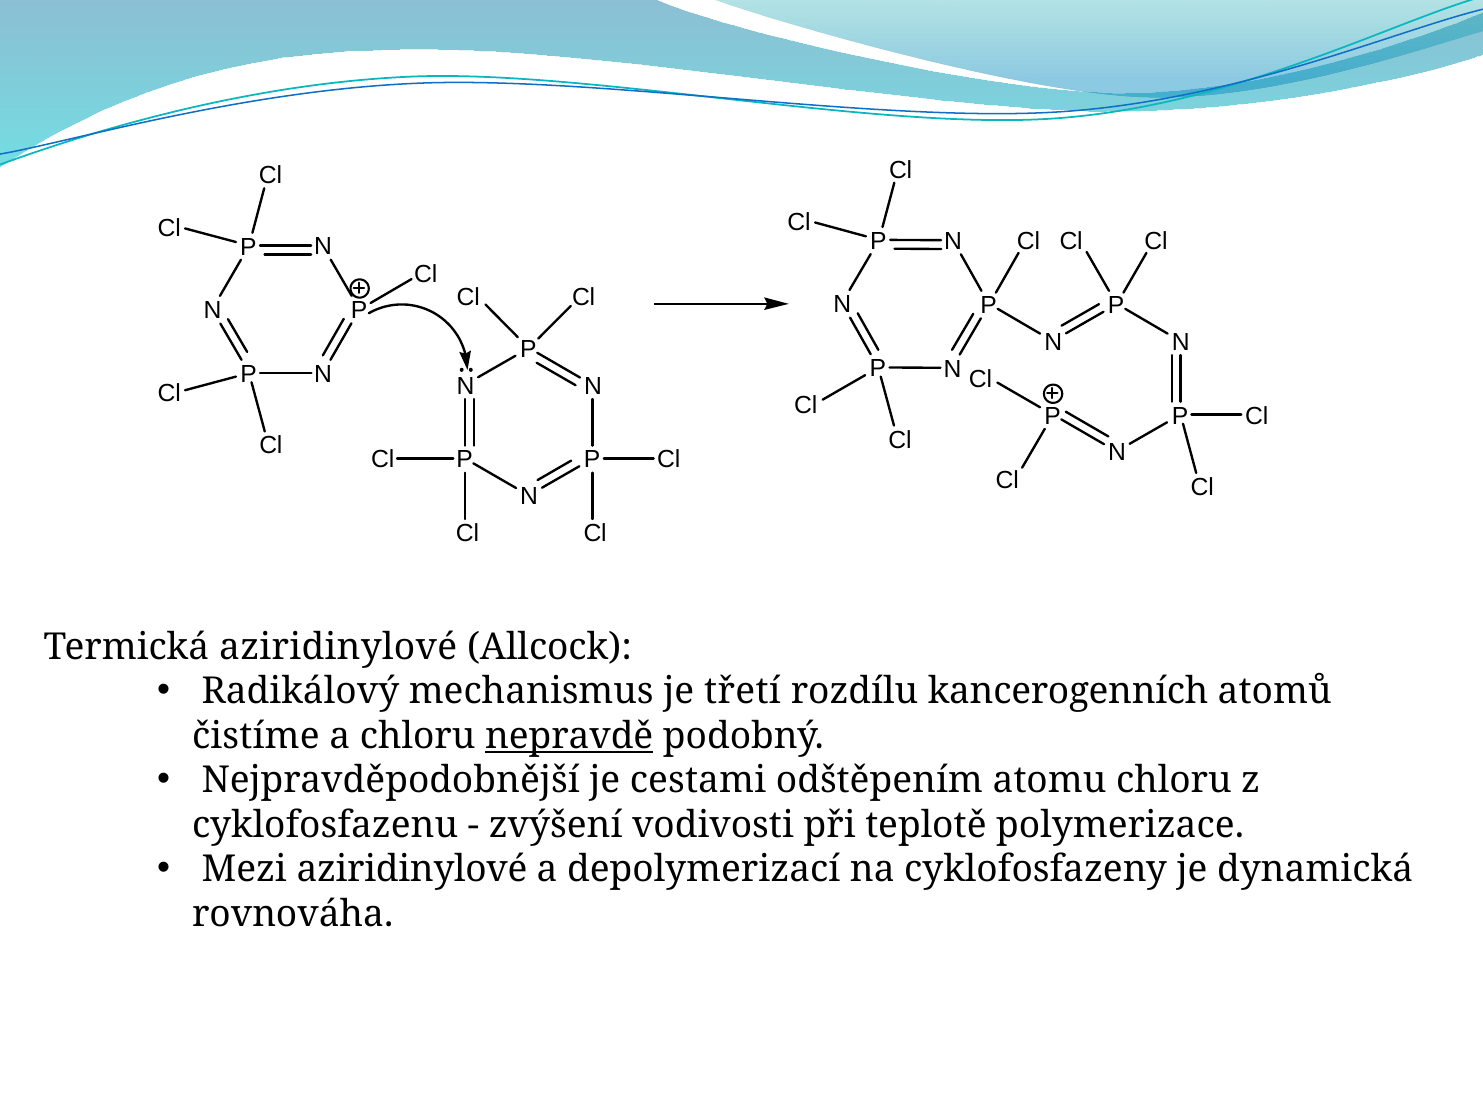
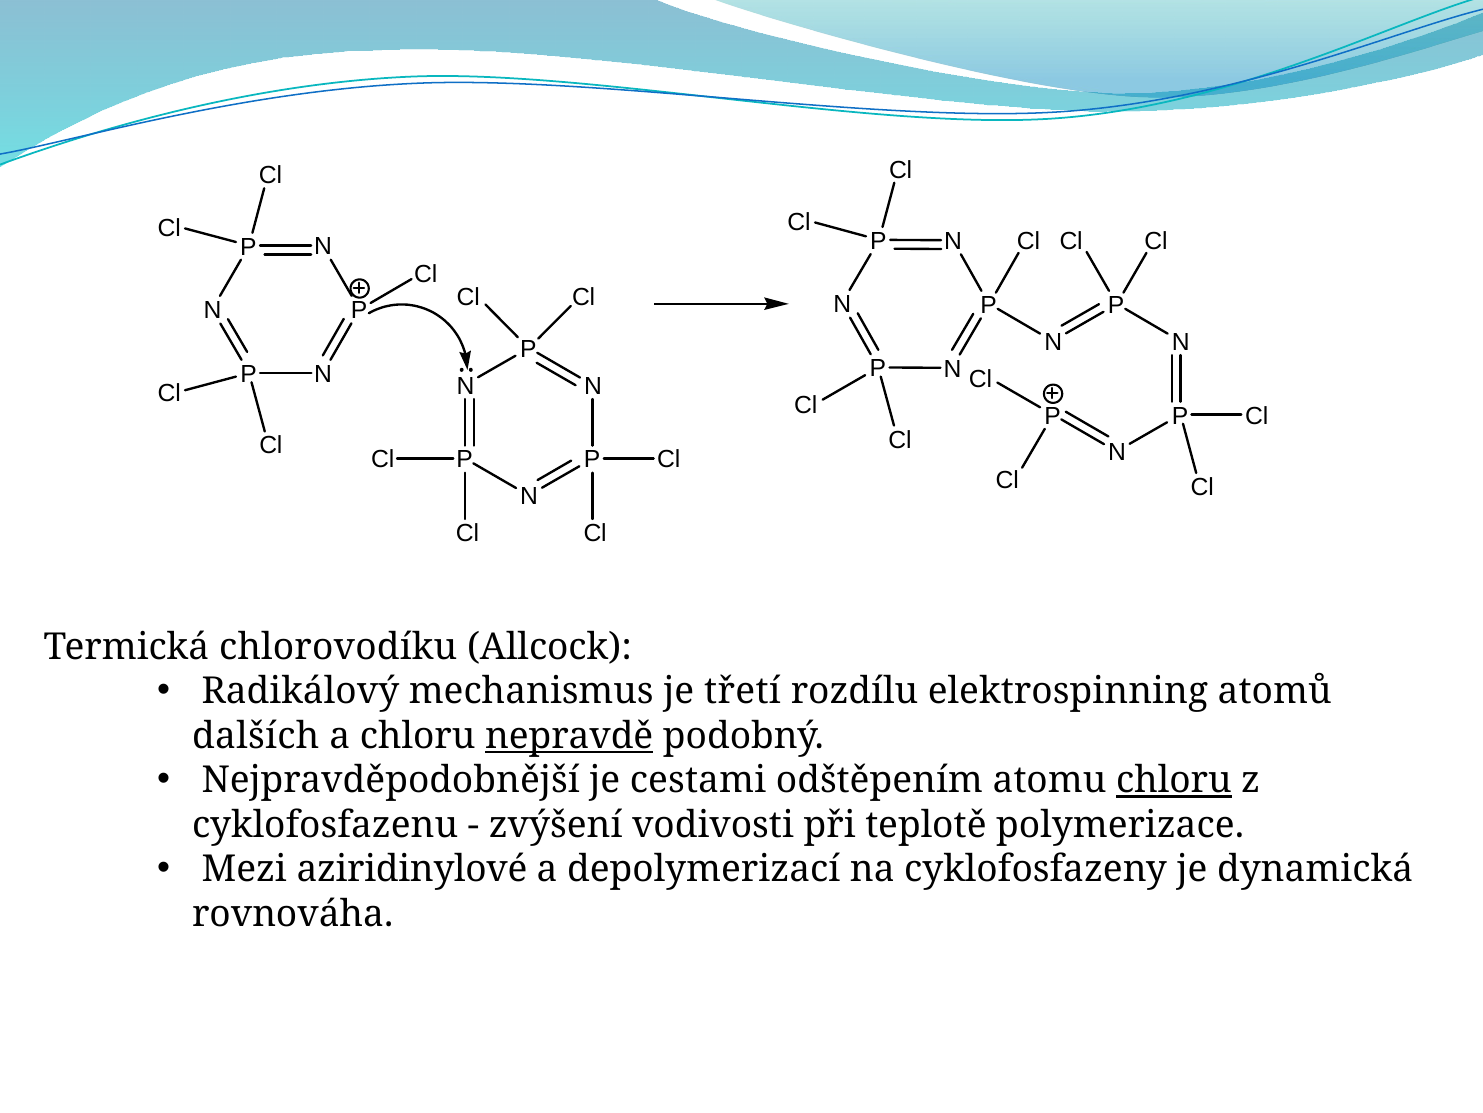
Termická aziridinylové: aziridinylové -> chlorovodíku
kancerogenních: kancerogenních -> elektrospinning
čistíme: čistíme -> dalších
chloru at (1174, 780) underline: none -> present
